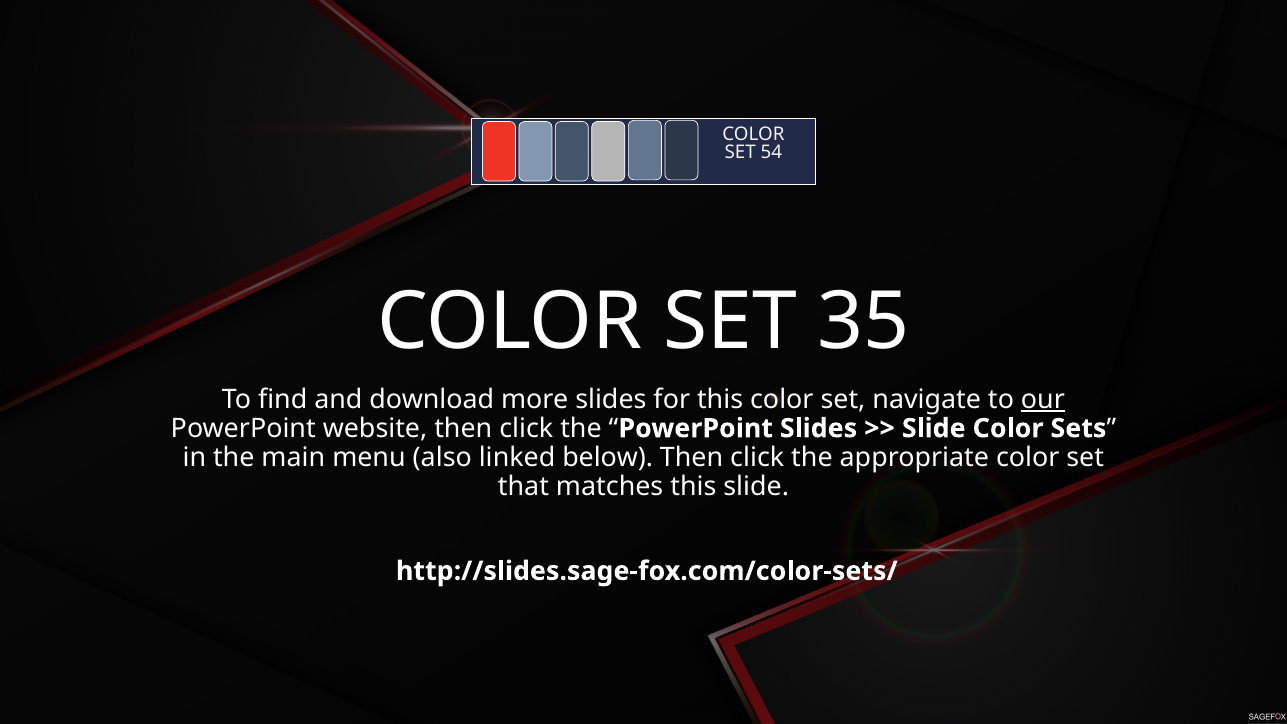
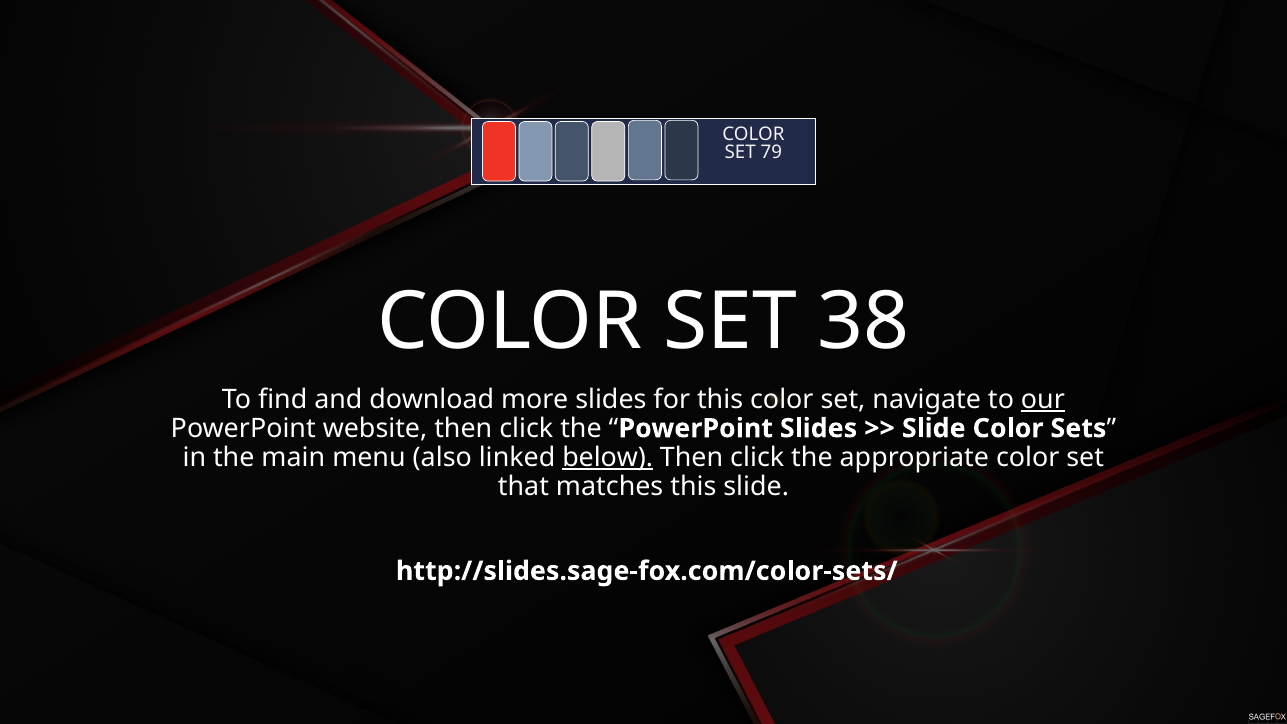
54: 54 -> 79
35: 35 -> 38
below underline: none -> present
